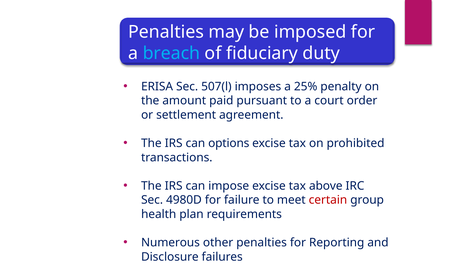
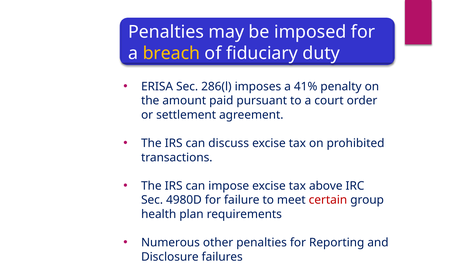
breach colour: light blue -> yellow
507(l: 507(l -> 286(l
25%: 25% -> 41%
options: options -> discuss
